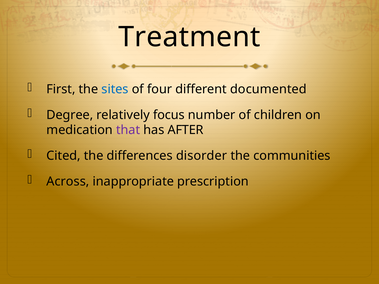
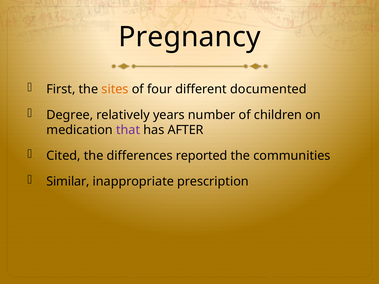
Treatment: Treatment -> Pregnancy
sites colour: blue -> orange
focus: focus -> years
disorder: disorder -> reported
Across: Across -> Similar
